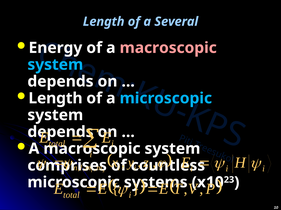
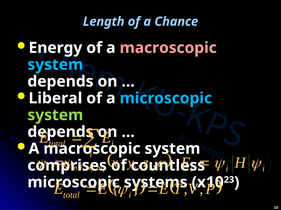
Several: Several -> Chance
Length at (55, 99): Length -> Liberal
system at (55, 115) colour: white -> light green
